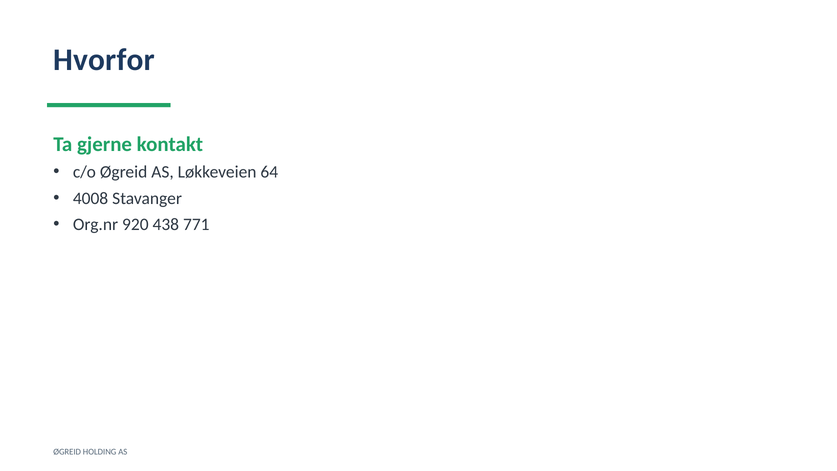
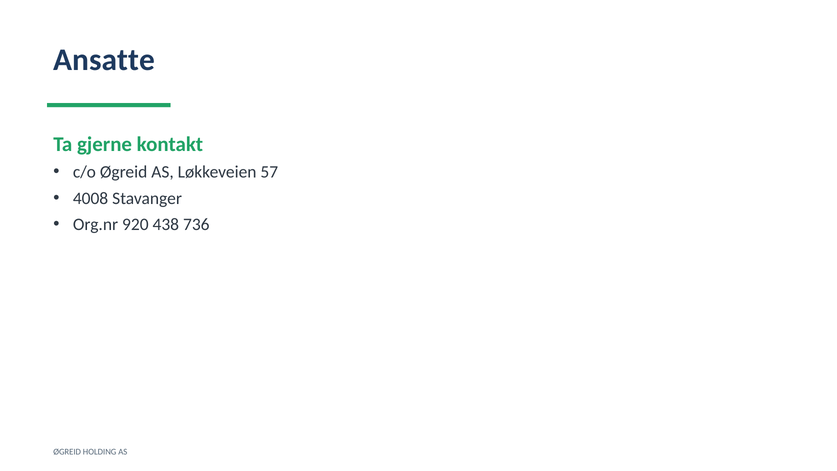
Hvorfor: Hvorfor -> Ansatte
64: 64 -> 57
771: 771 -> 736
